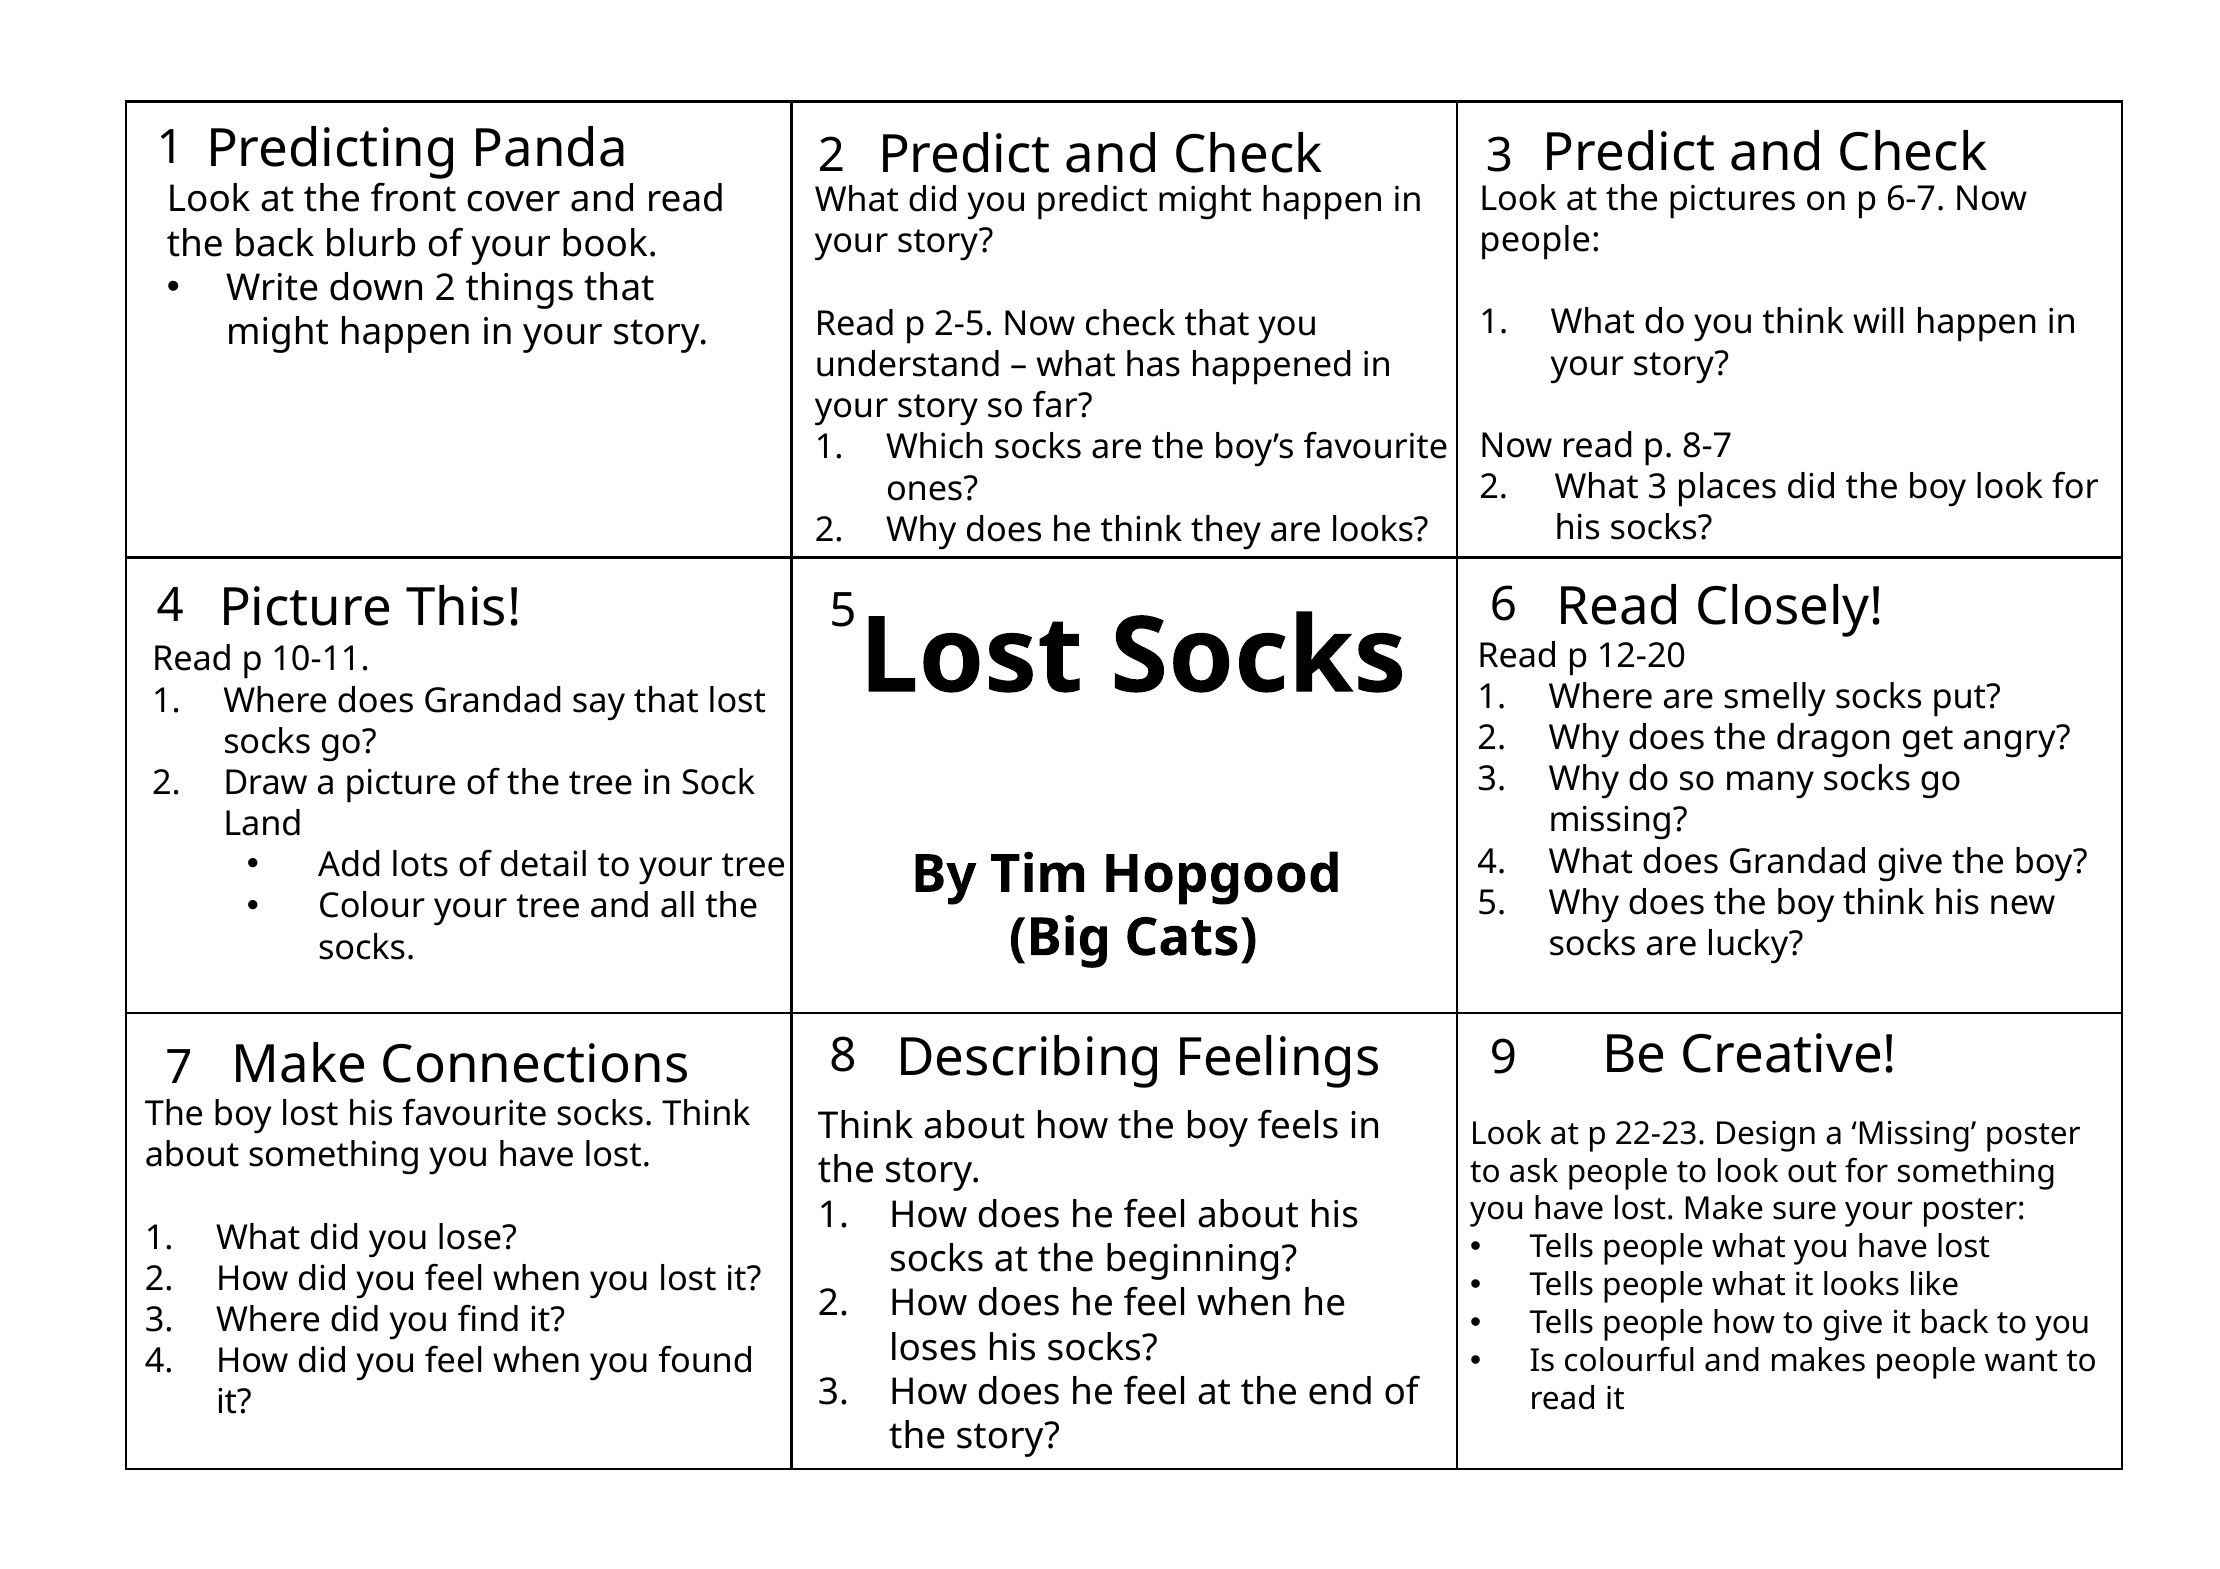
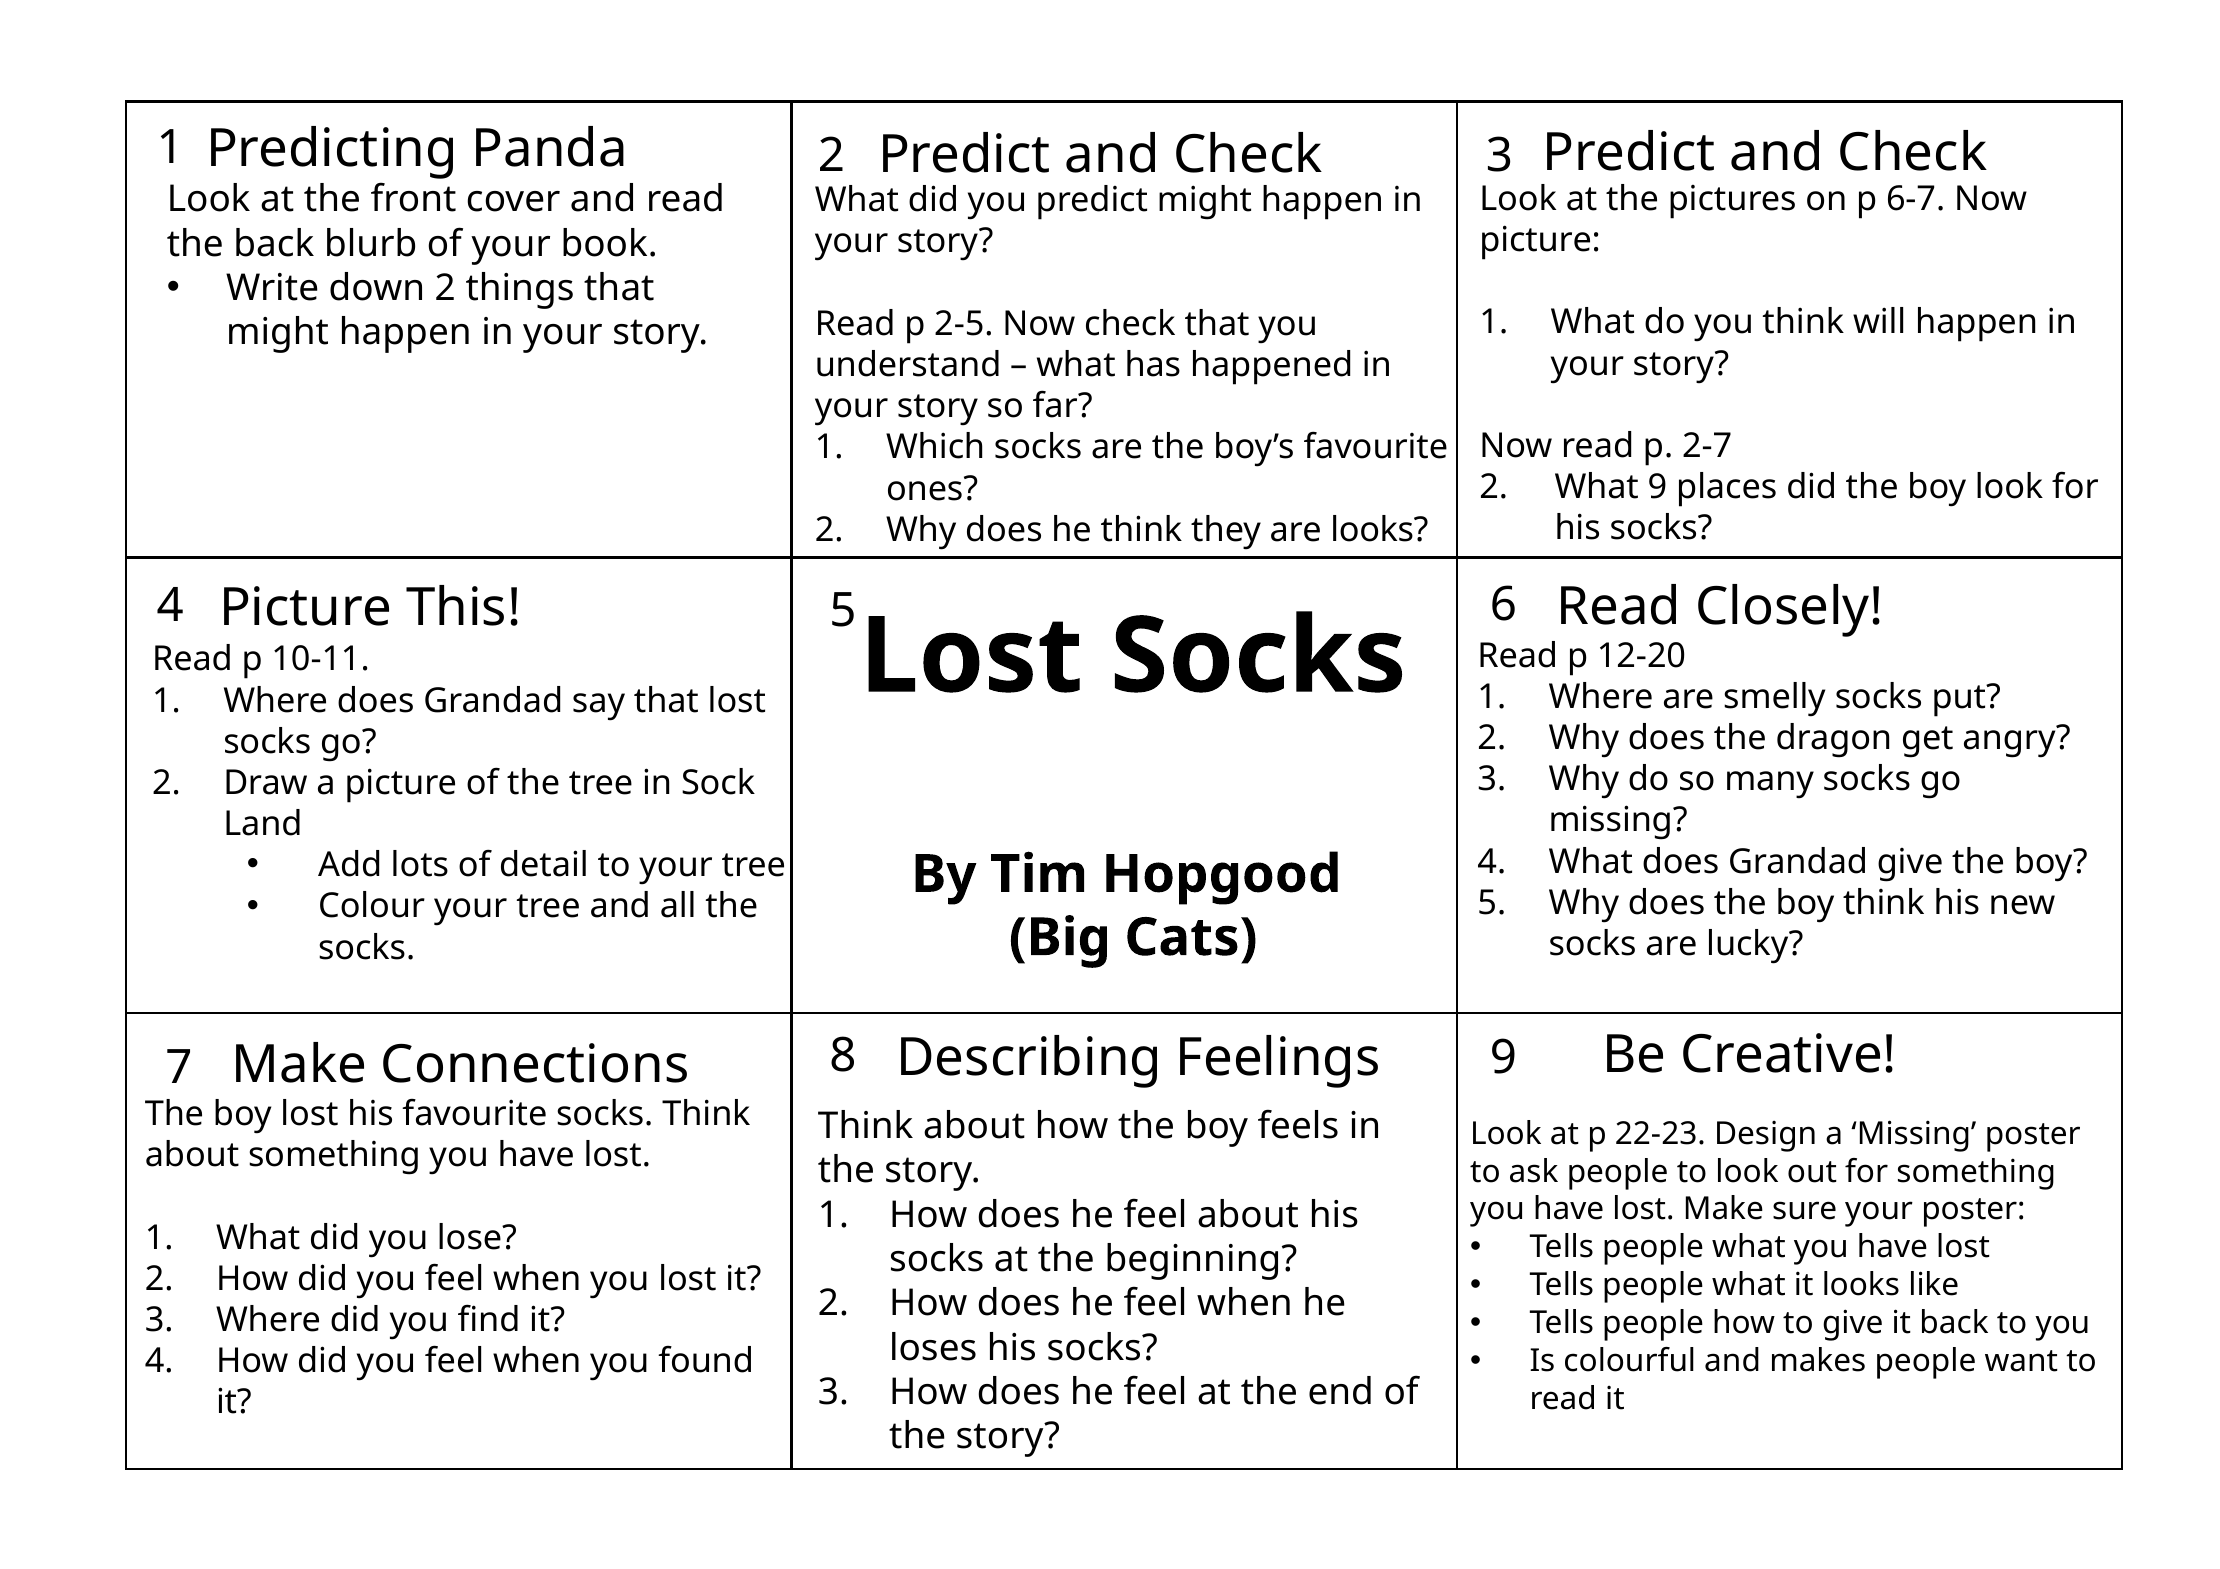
people at (1540, 240): people -> picture
8-7: 8-7 -> 2-7
What 3: 3 -> 9
